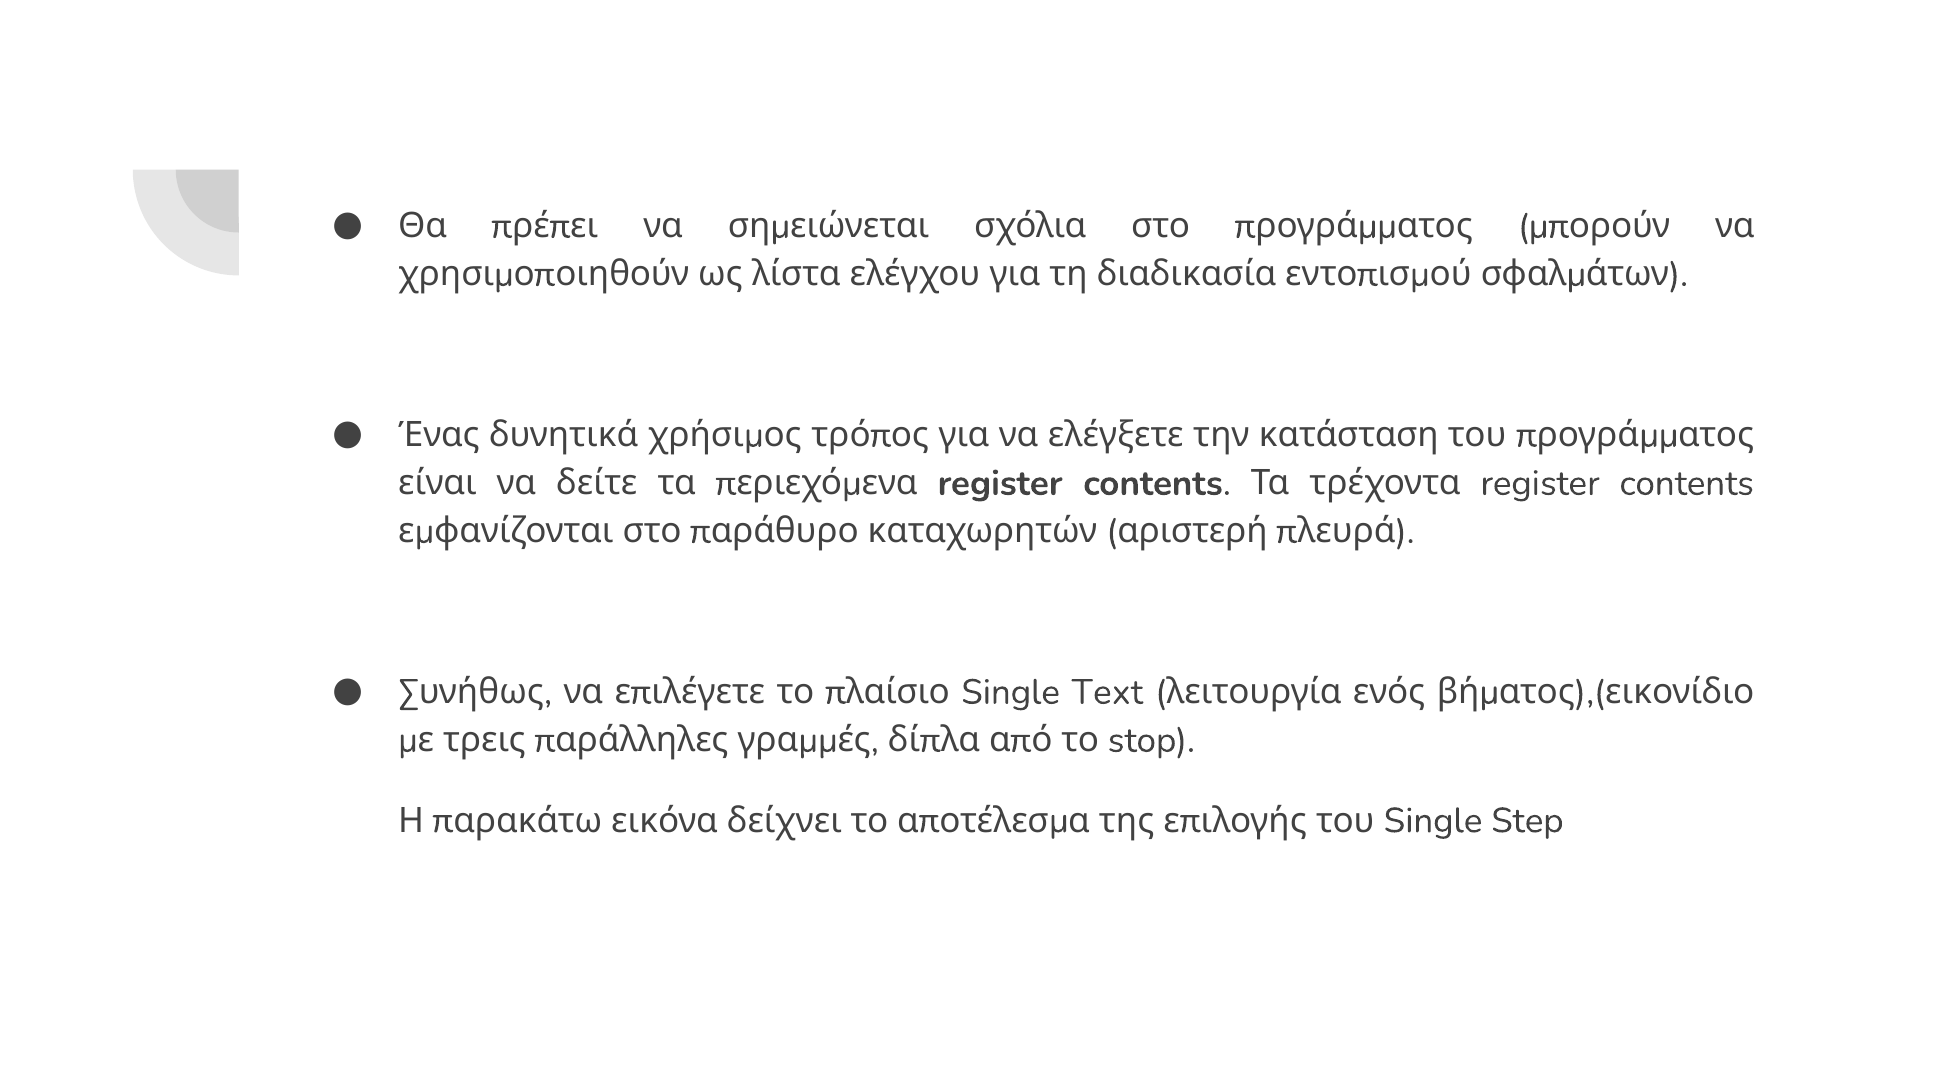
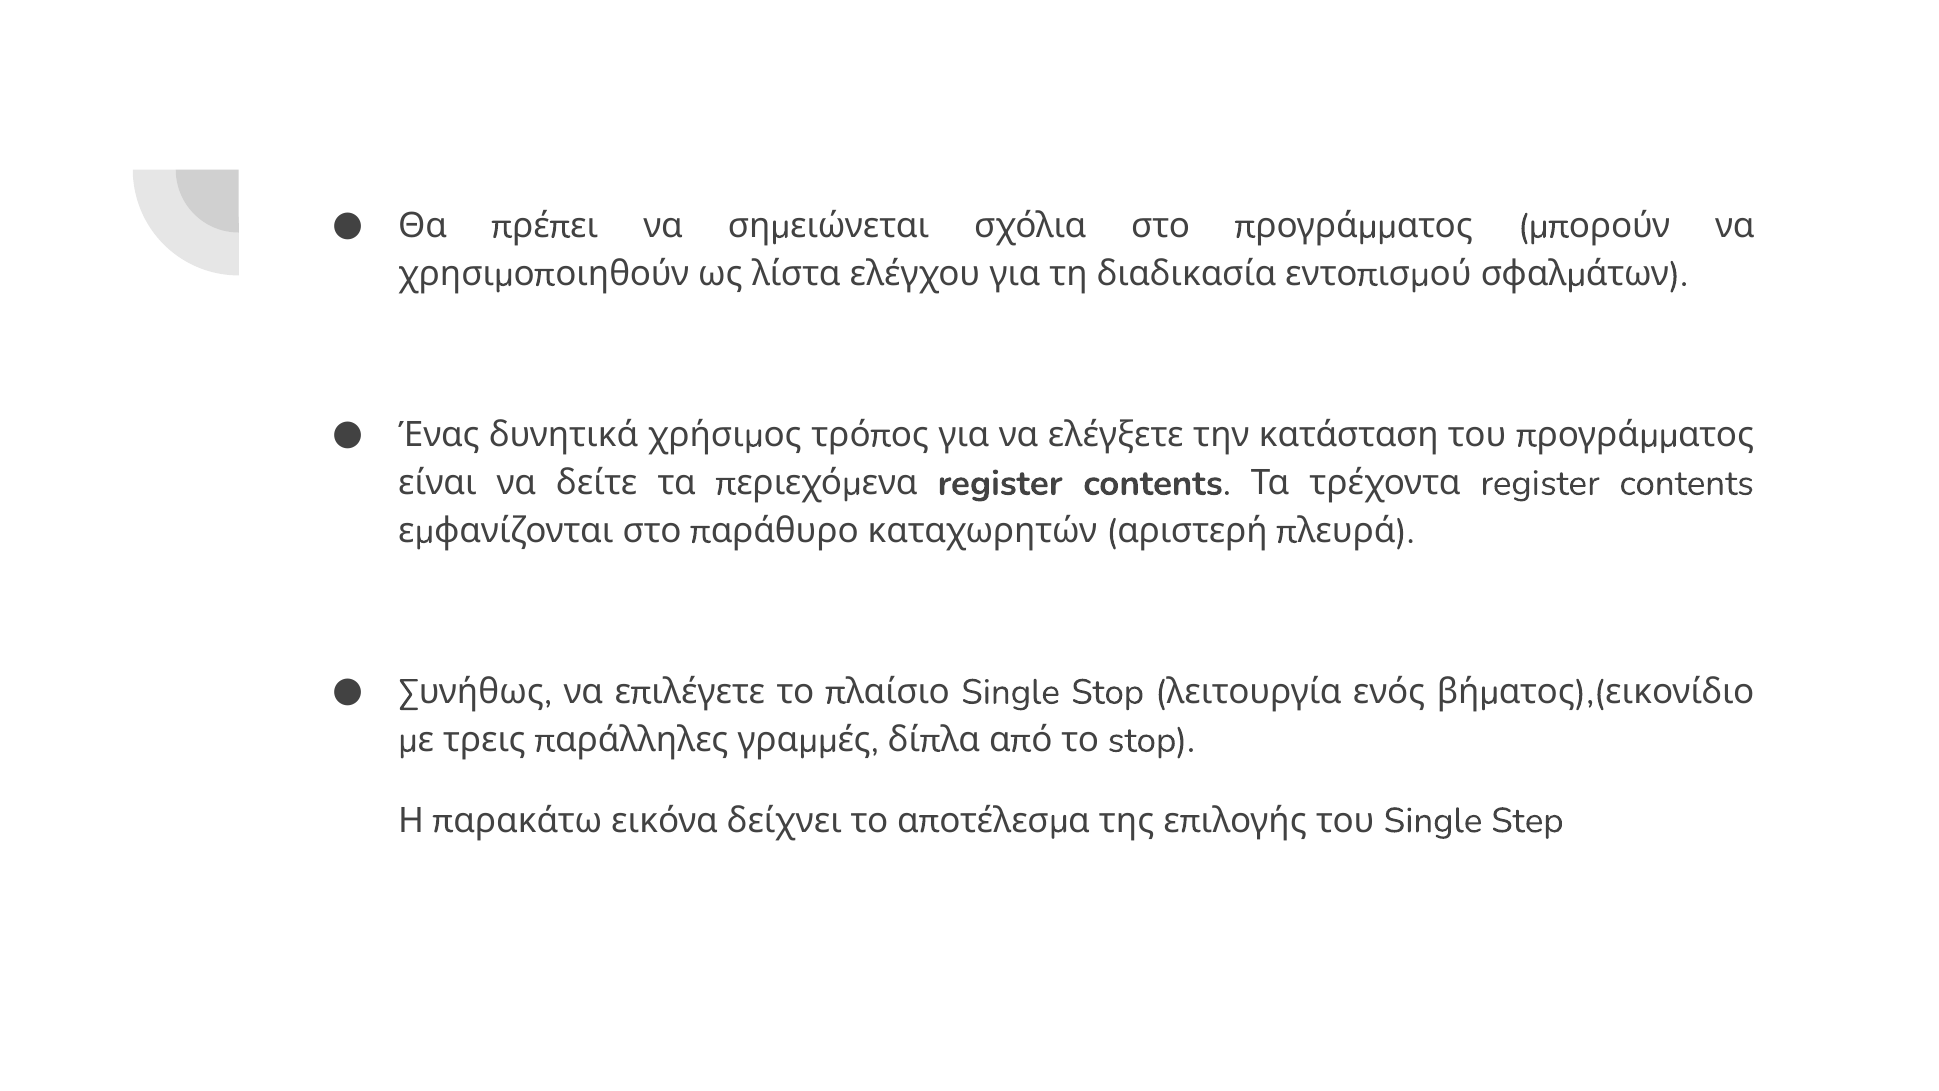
Single Text: Text -> Stop
